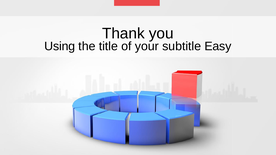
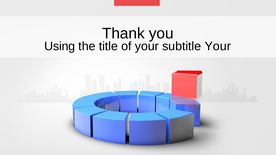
subtitle Easy: Easy -> Your
